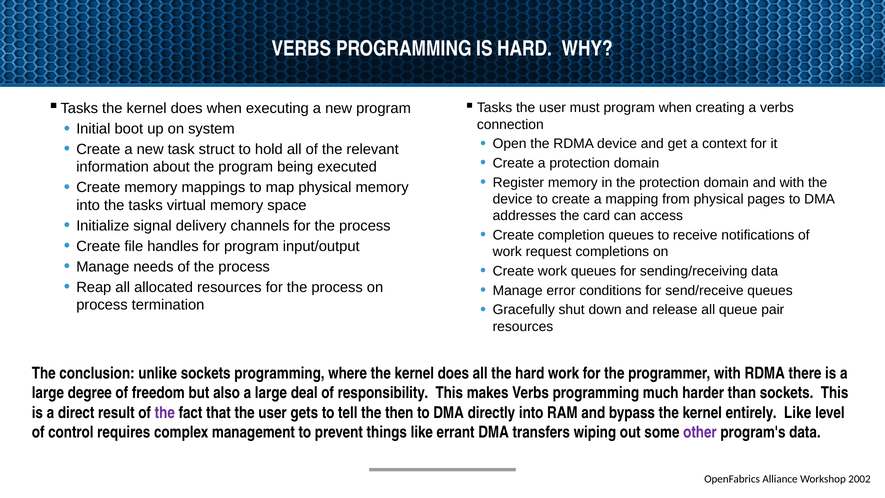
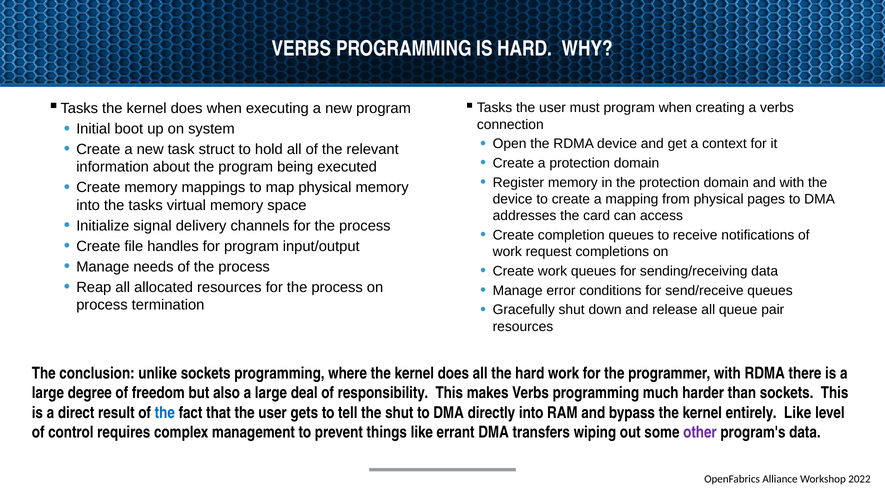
the at (165, 412) colour: purple -> blue
the then: then -> shut
2002: 2002 -> 2022
